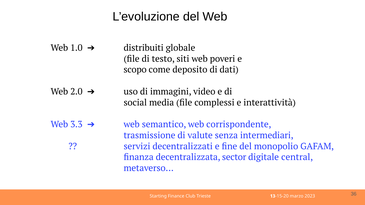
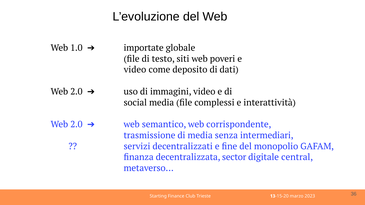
distribuiti: distribuiti -> importate
scopo at (135, 70): scopo -> video
3.3 at (76, 125): 3.3 -> 2.0
di valute: valute -> media
